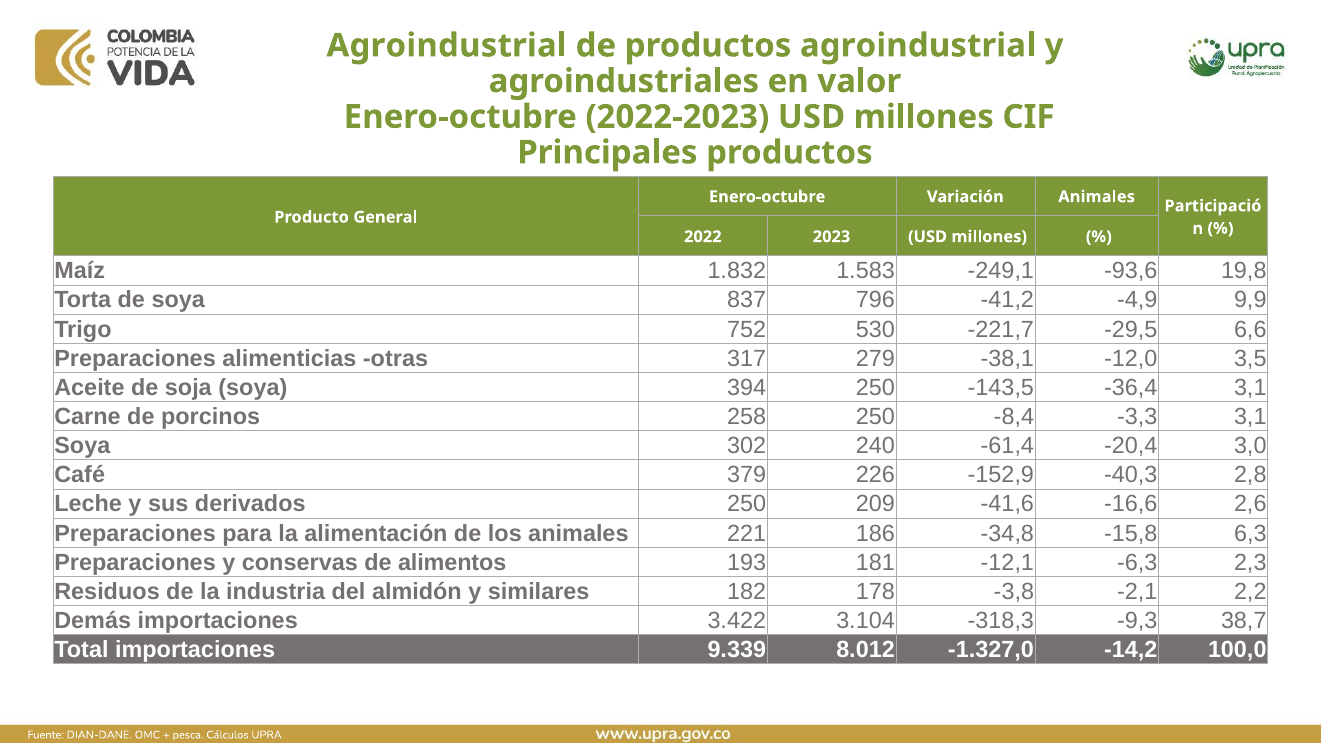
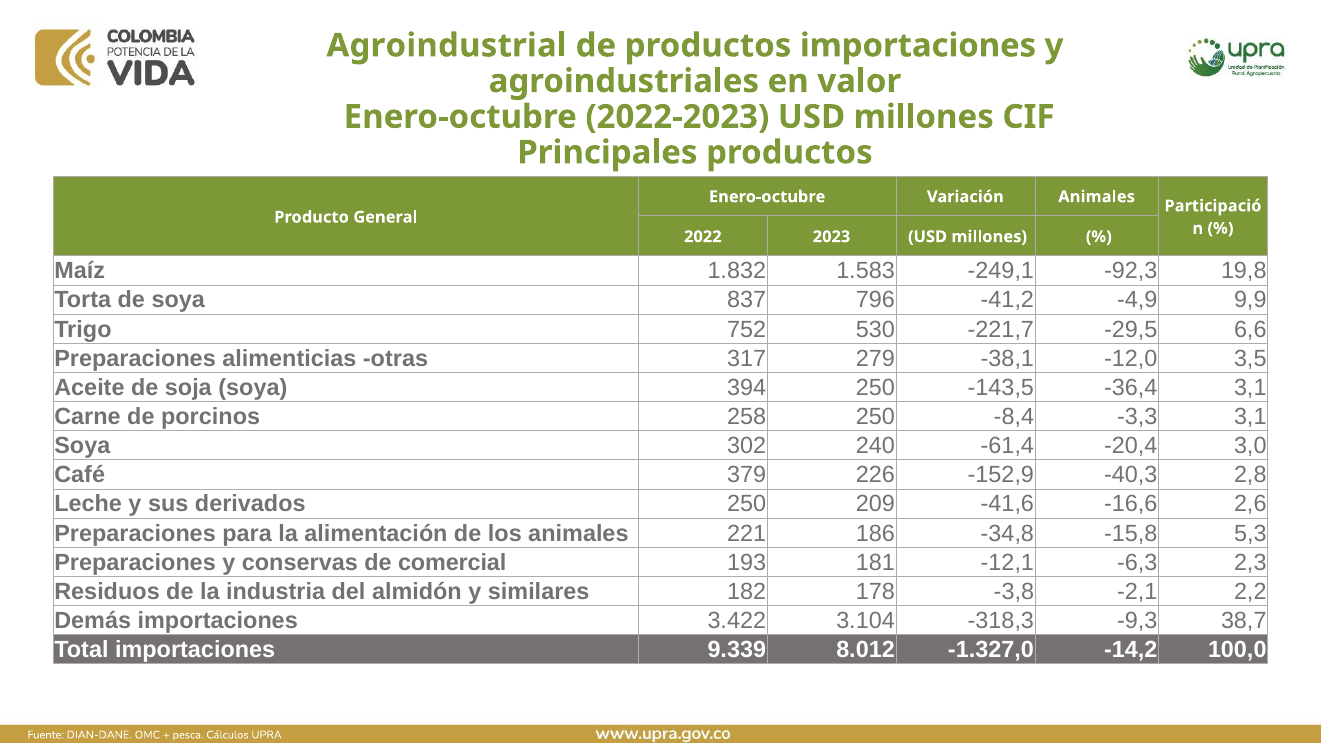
productos agroindustrial: agroindustrial -> importaciones
-93,6: -93,6 -> -92,3
6,3: 6,3 -> 5,3
alimentos: alimentos -> comercial
